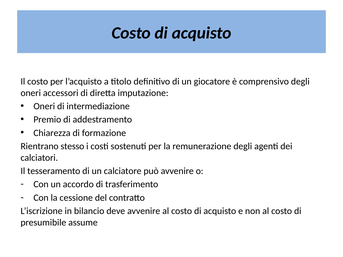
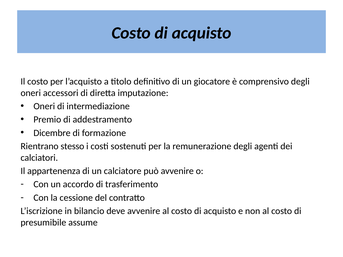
Chiarezza: Chiarezza -> Dicembre
tesseramento: tesseramento -> appartenenza
